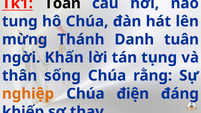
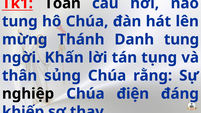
Danh tuân: tuân -> tung
sống: sống -> sủng
nghiệp colour: orange -> black
